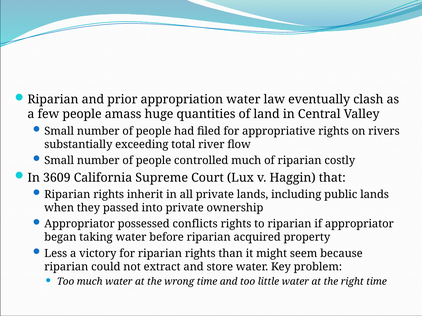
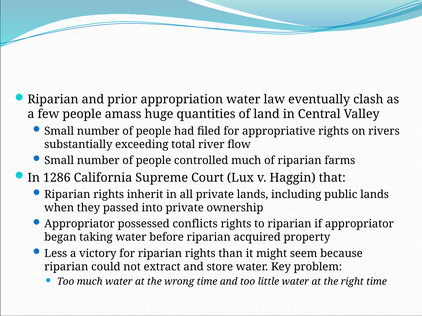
costly: costly -> farms
3609: 3609 -> 1286
